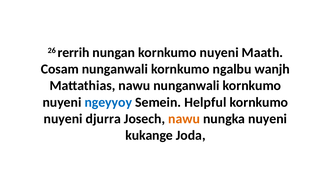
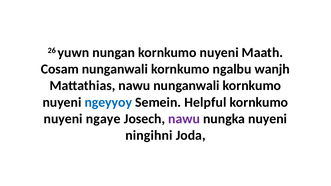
rerrih: rerrih -> yuwn
djurra: djurra -> ngaye
nawu at (184, 119) colour: orange -> purple
kukange: kukange -> ningihni
